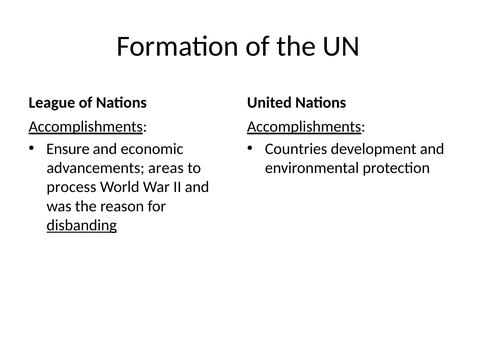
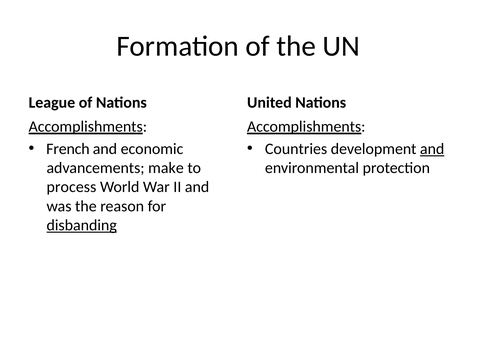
Ensure: Ensure -> French
and at (432, 149) underline: none -> present
areas: areas -> make
